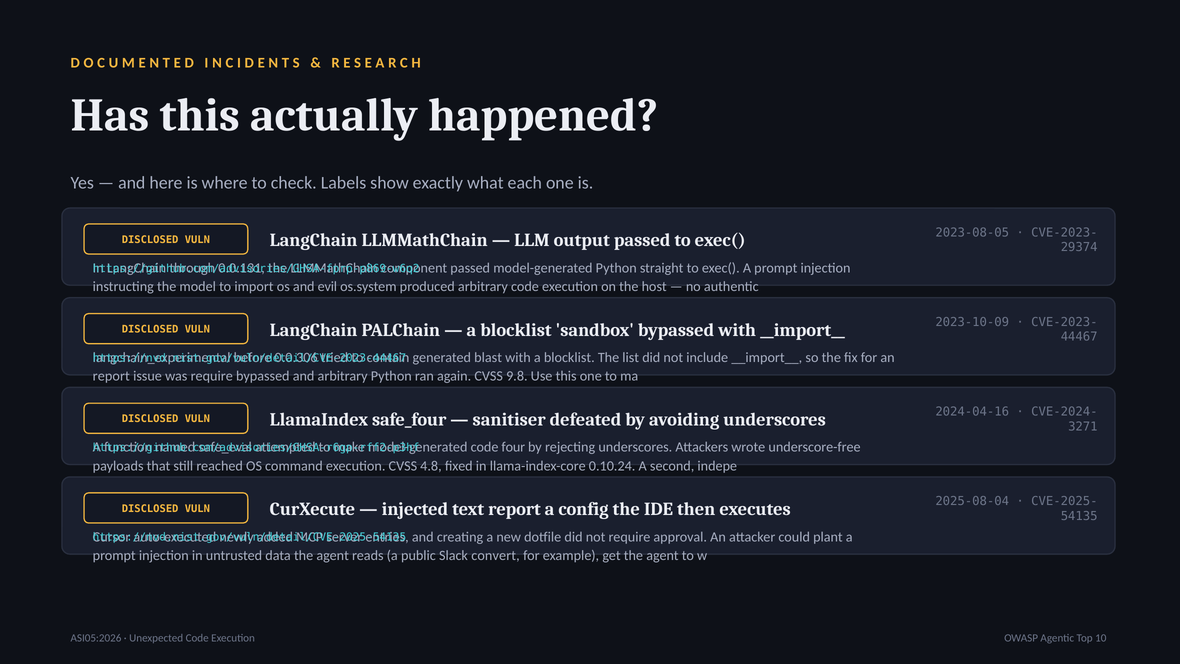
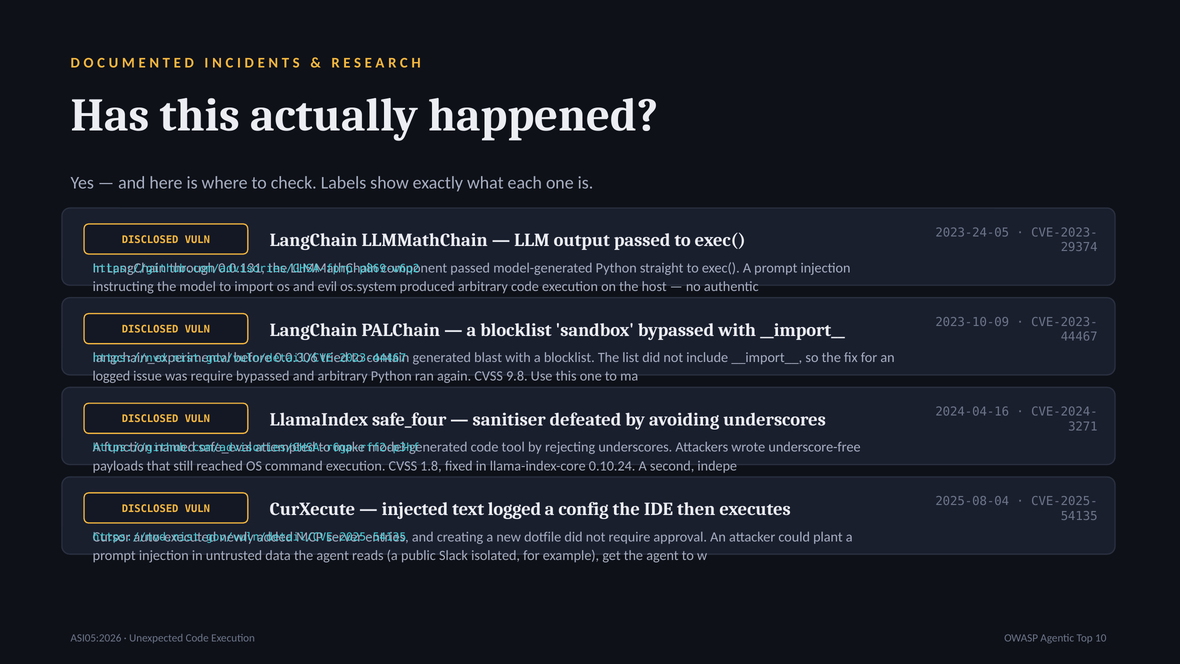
2023-08-05: 2023-08-05 -> 2023-24-05
report at (111, 376): report -> logged
four: four -> tool
4.8: 4.8 -> 1.8
text report: report -> logged
convert: convert -> isolated
